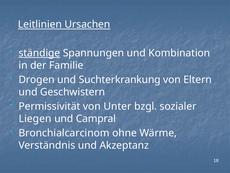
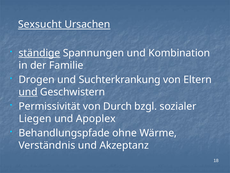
Leitlinien: Leitlinien -> Sexsucht
und at (28, 92) underline: none -> present
Unter: Unter -> Durch
Campral: Campral -> Apoplex
Bronchialcarcinom: Bronchialcarcinom -> Behandlungspfade
